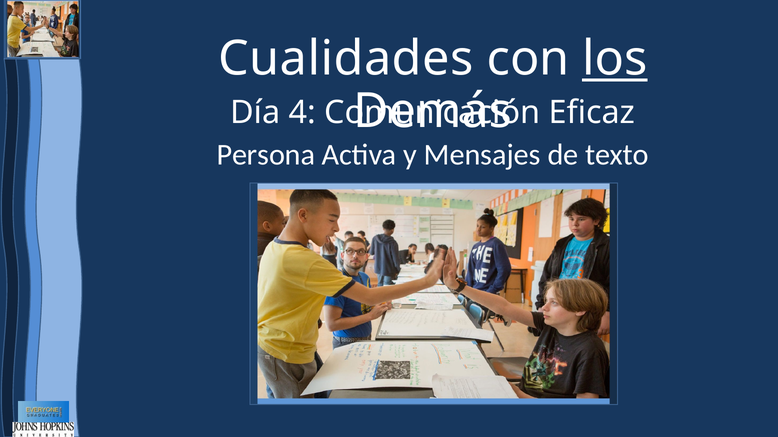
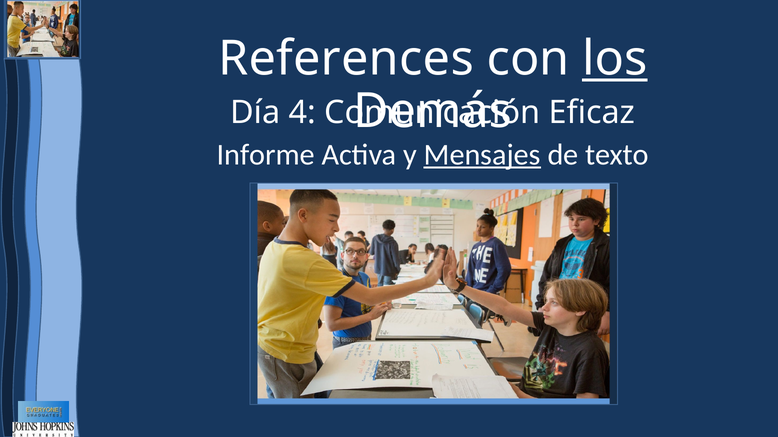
Cualidades: Cualidades -> References
Persona: Persona -> Informe
Mensajes underline: none -> present
